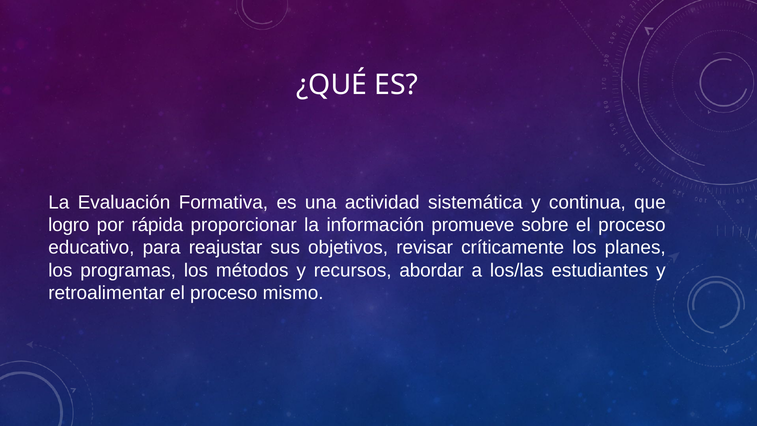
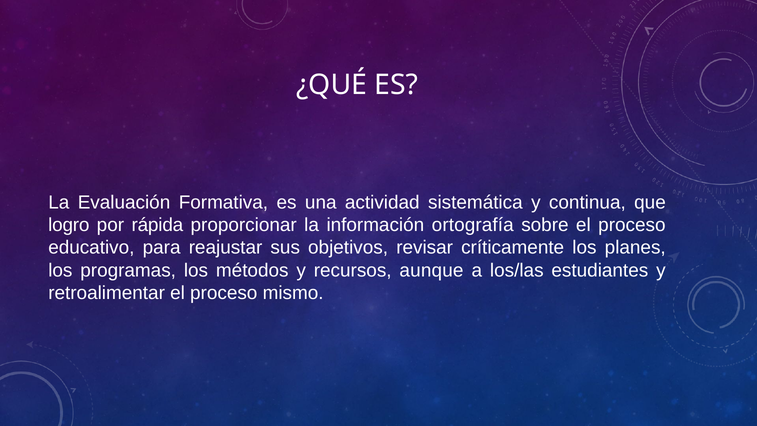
promueve: promueve -> ortografía
abordar: abordar -> aunque
